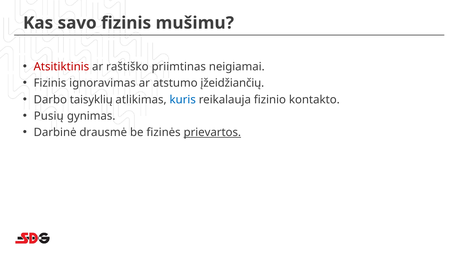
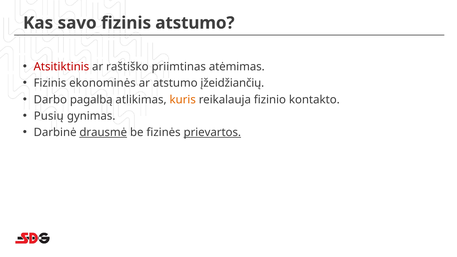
fizinis mušimu: mušimu -> atstumo
neigiamai: neigiamai -> atėmimas
ignoravimas: ignoravimas -> ekonominės
taisyklių: taisyklių -> pagalbą
kuris colour: blue -> orange
drausmė underline: none -> present
